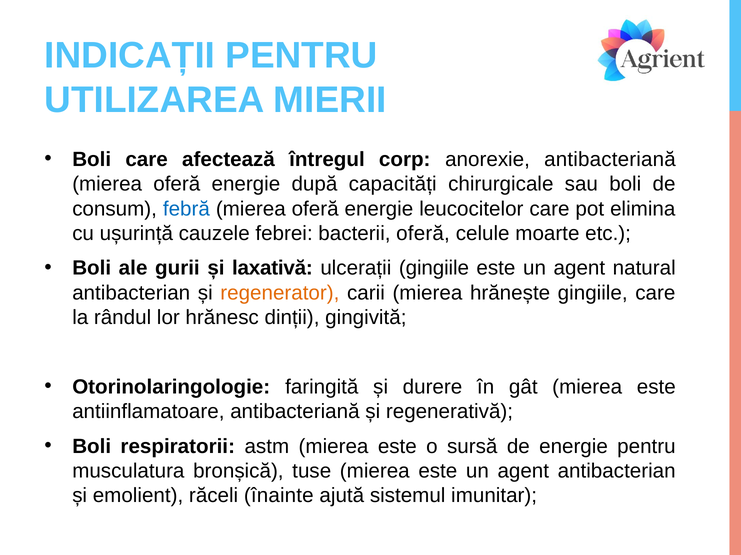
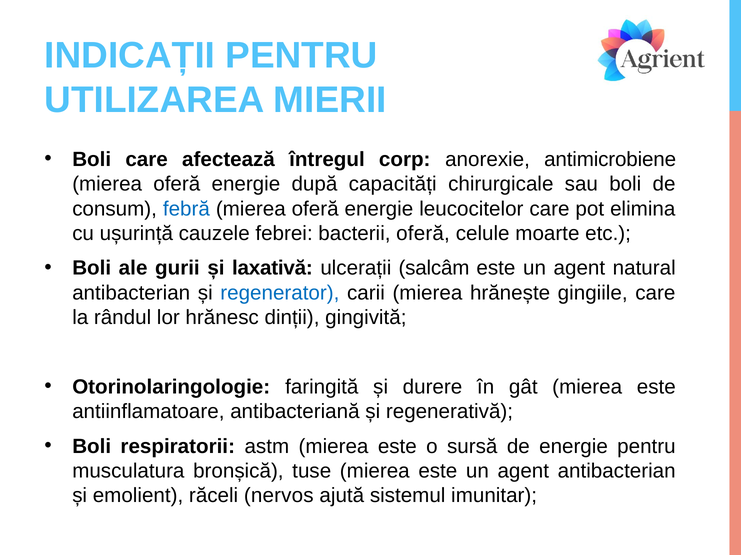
anorexie antibacteriană: antibacteriană -> antimicrobiene
ulcerații gingiile: gingiile -> salcâm
regenerator colour: orange -> blue
înainte: înainte -> nervos
